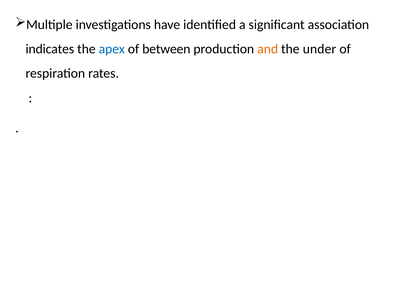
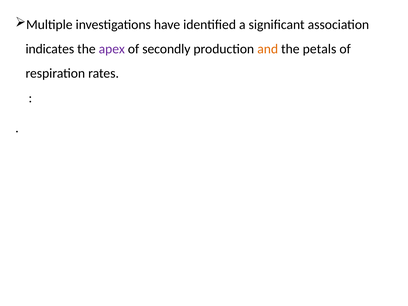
apex colour: blue -> purple
between: between -> secondly
under: under -> petals
